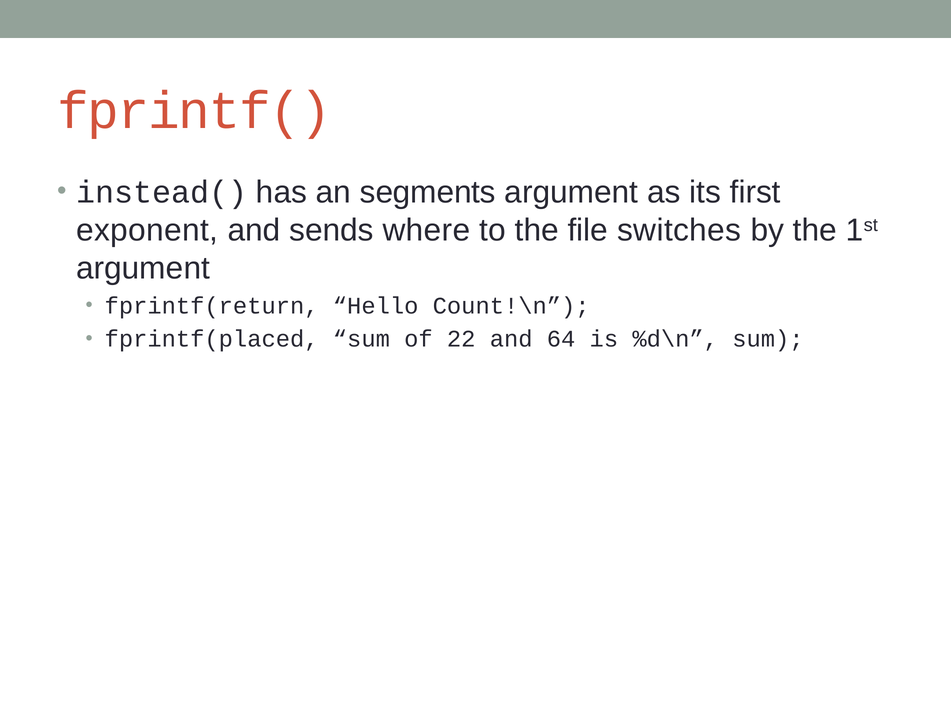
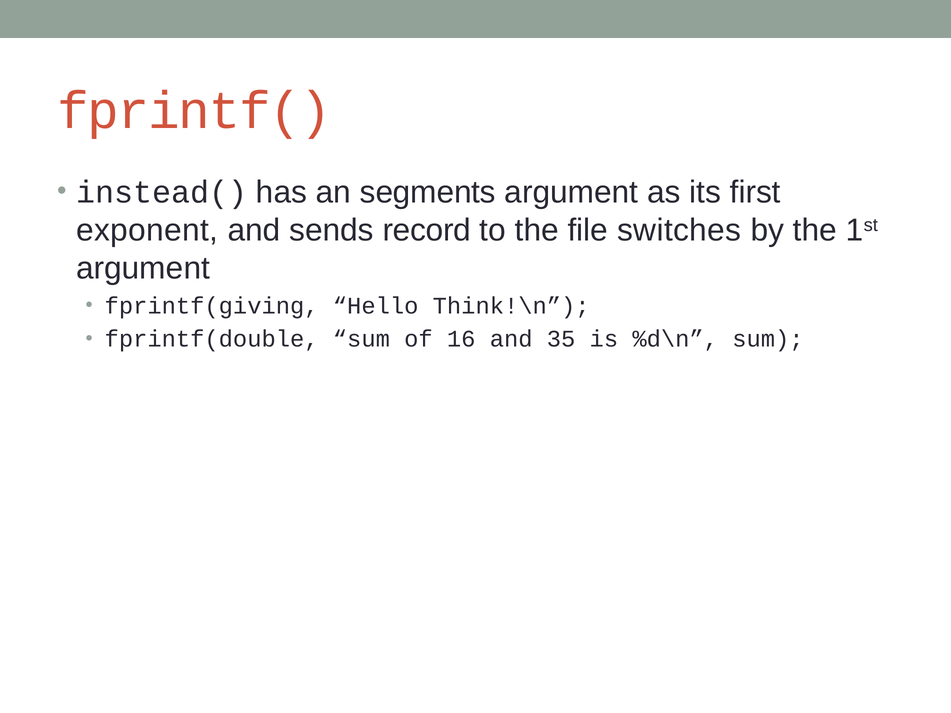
where: where -> record
fprintf(return: fprintf(return -> fprintf(giving
Count!\n: Count!\n -> Think!\n
fprintf(placed: fprintf(placed -> fprintf(double
22: 22 -> 16
64: 64 -> 35
